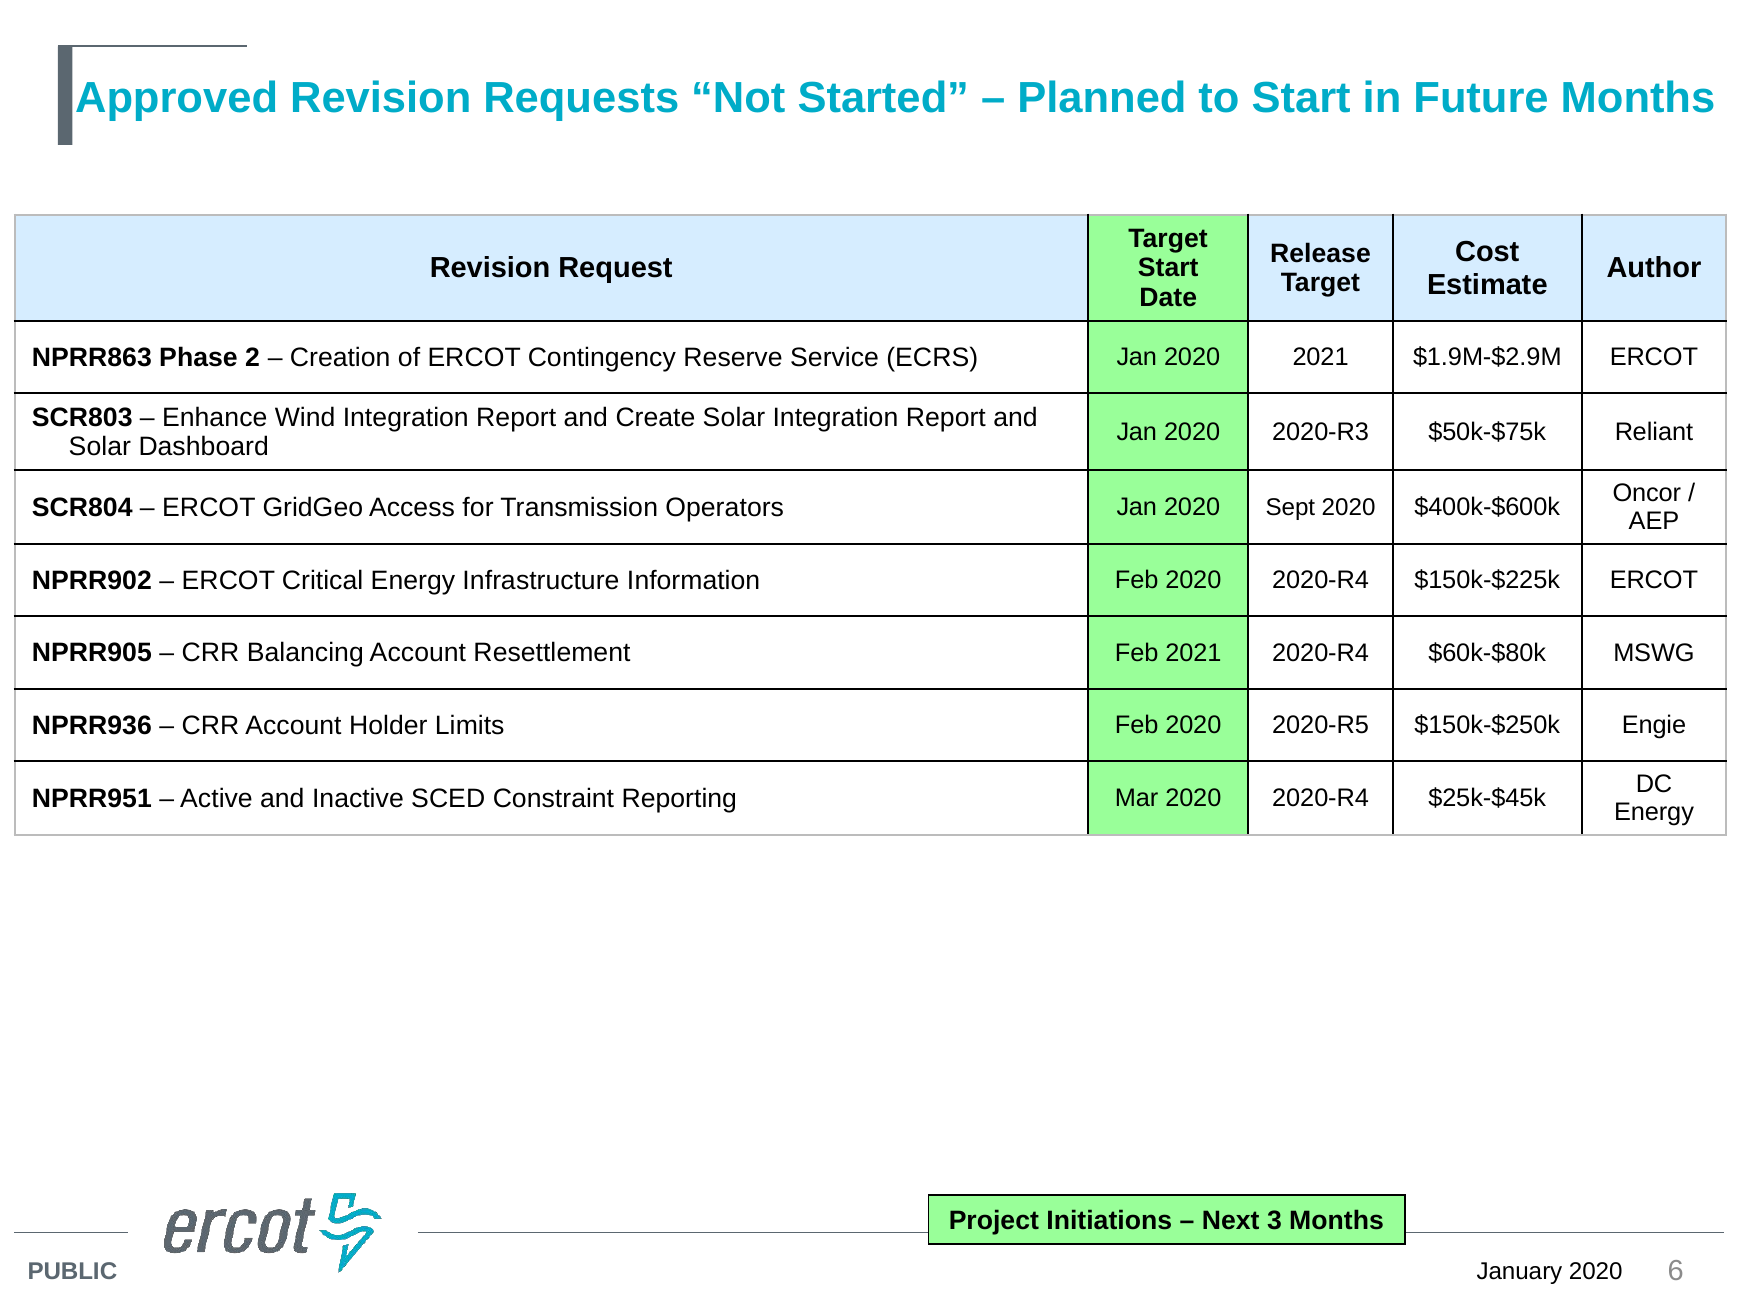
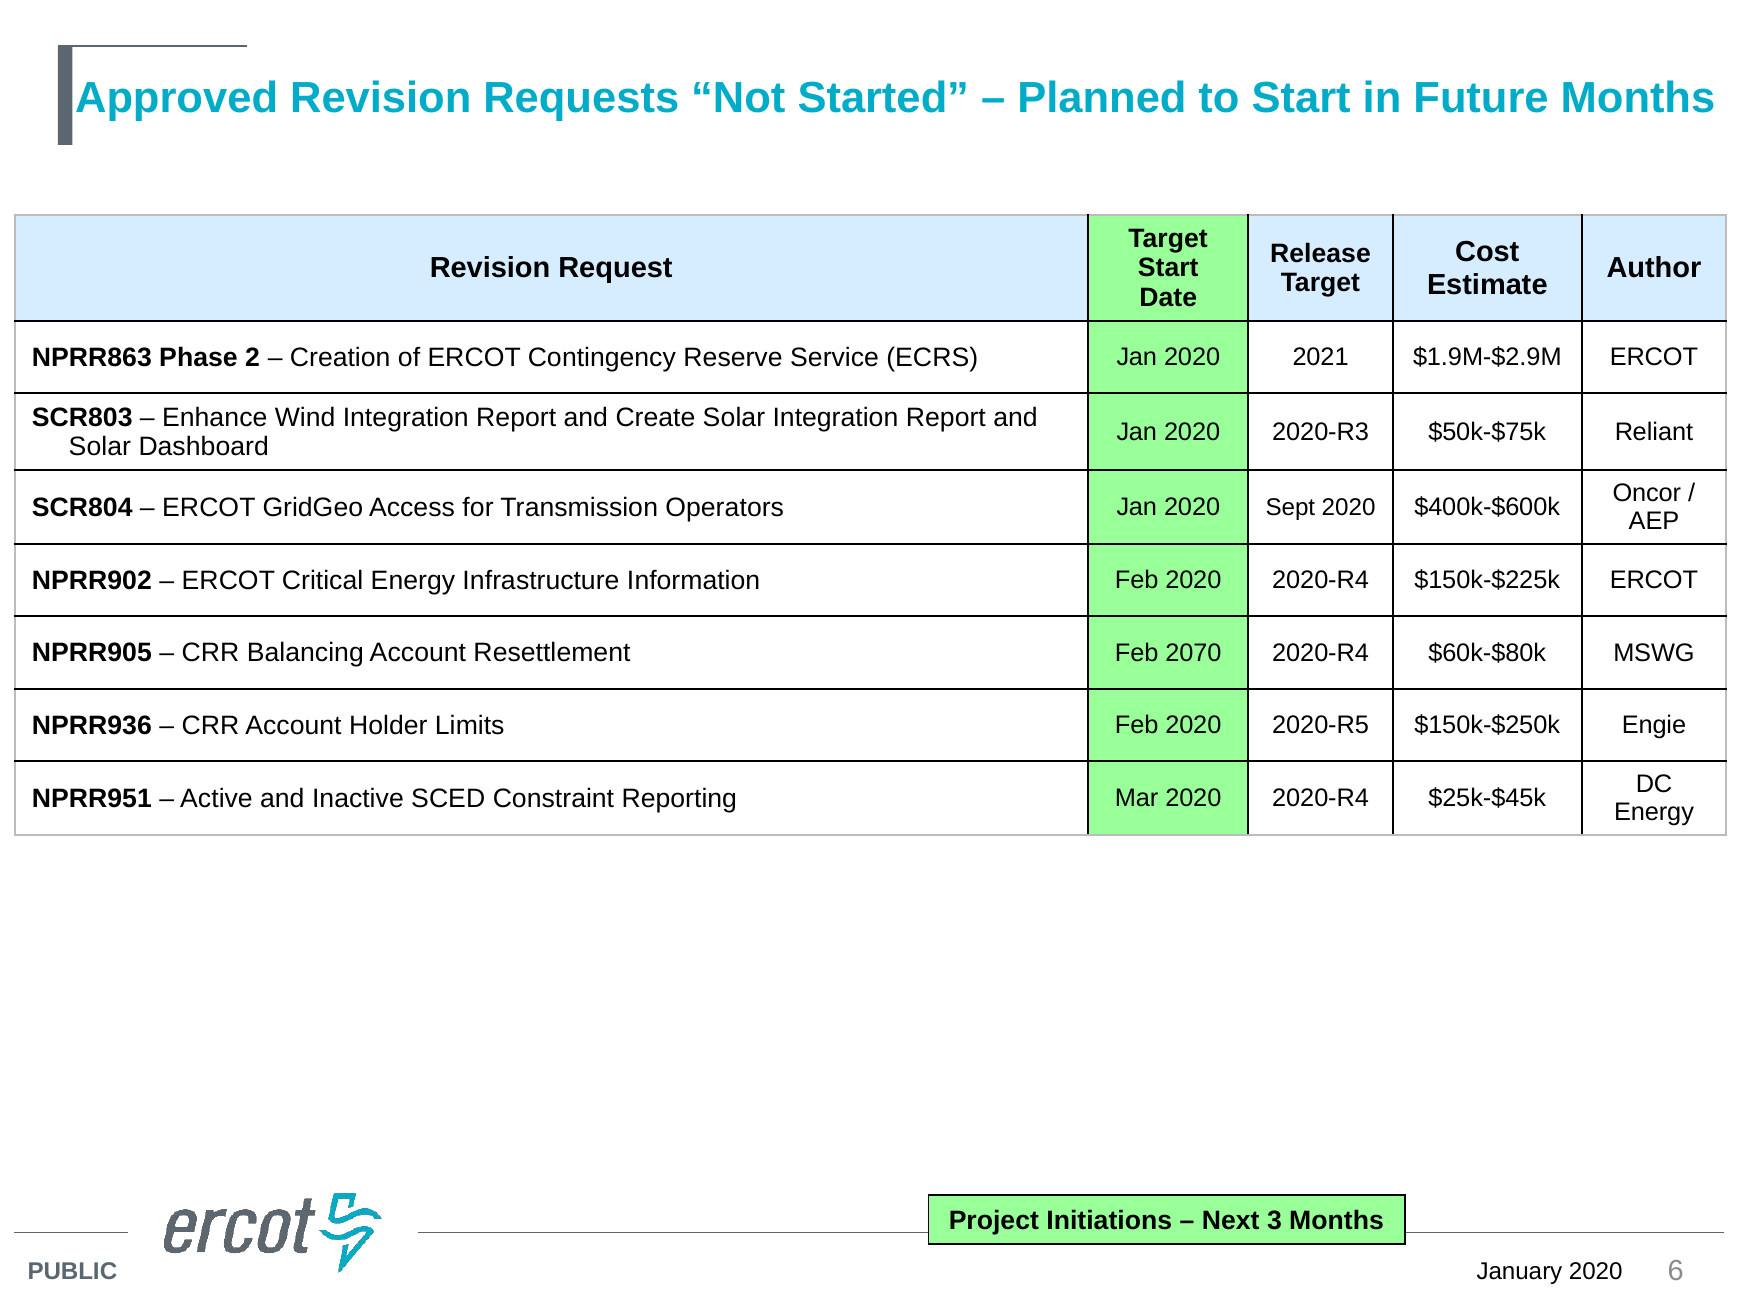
Feb 2021: 2021 -> 2070
